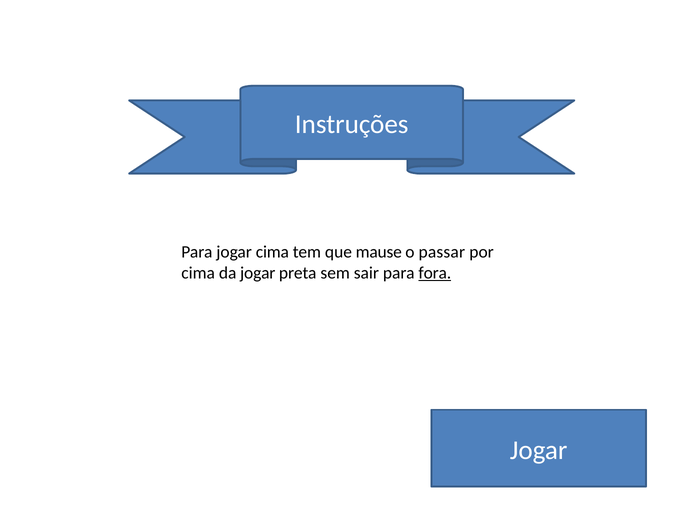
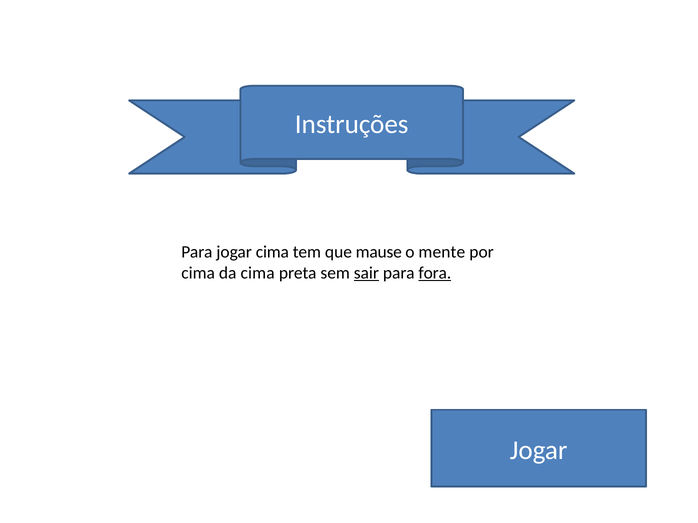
passar: passar -> mente
da jogar: jogar -> cima
sair underline: none -> present
